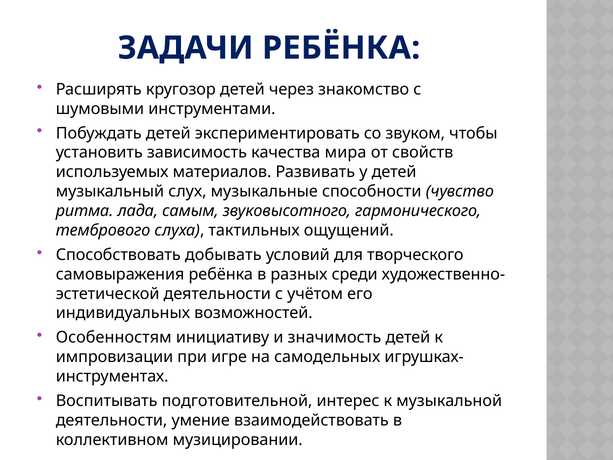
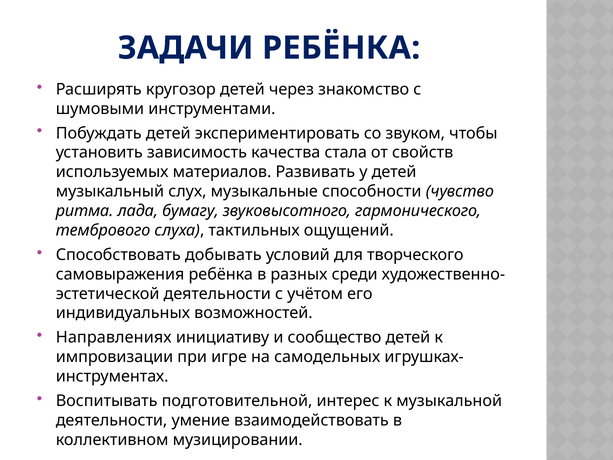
мира: мира -> стала
самым: самым -> бумагу
Особенностям: Особенностям -> Направлениях
значимость: значимость -> сообщество
